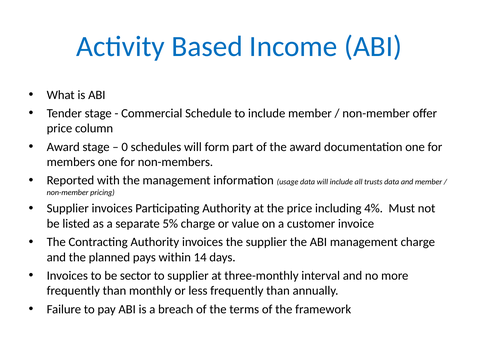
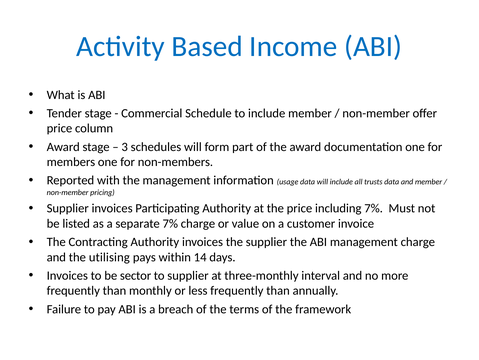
0: 0 -> 3
including 4%: 4% -> 7%
separate 5%: 5% -> 7%
planned: planned -> utilising
